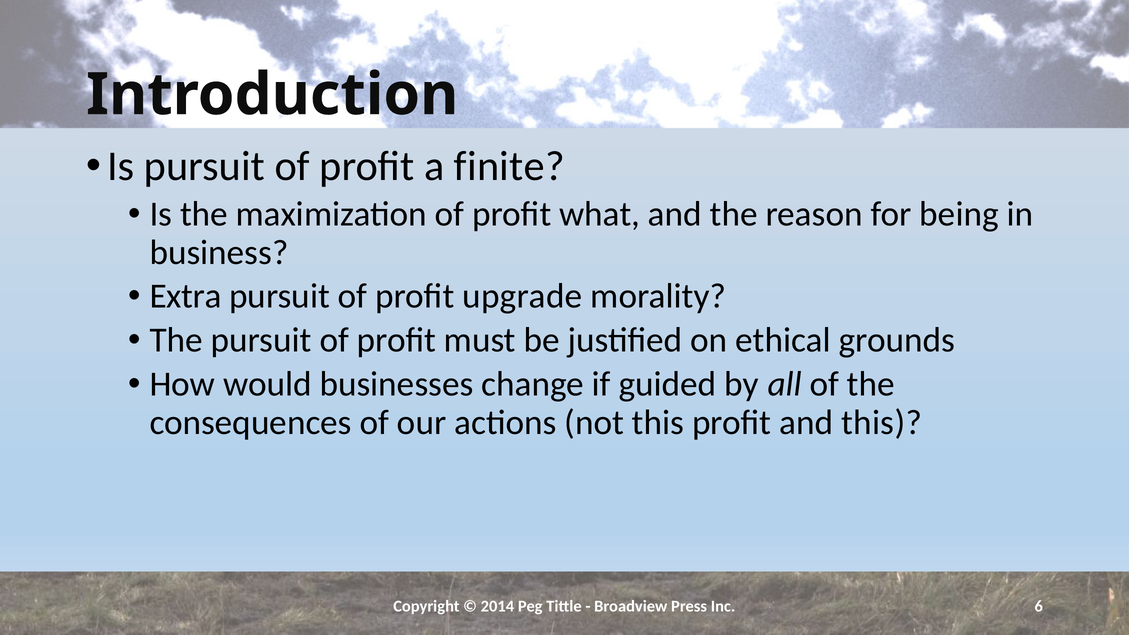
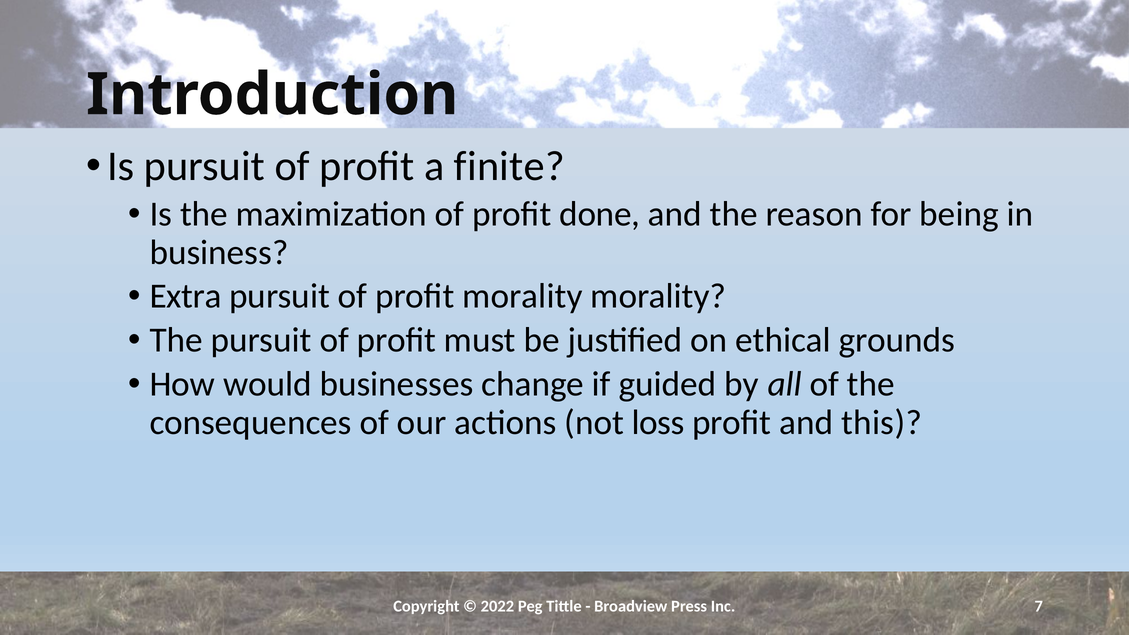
what: what -> done
profit upgrade: upgrade -> morality
not this: this -> loss
2014: 2014 -> 2022
6: 6 -> 7
